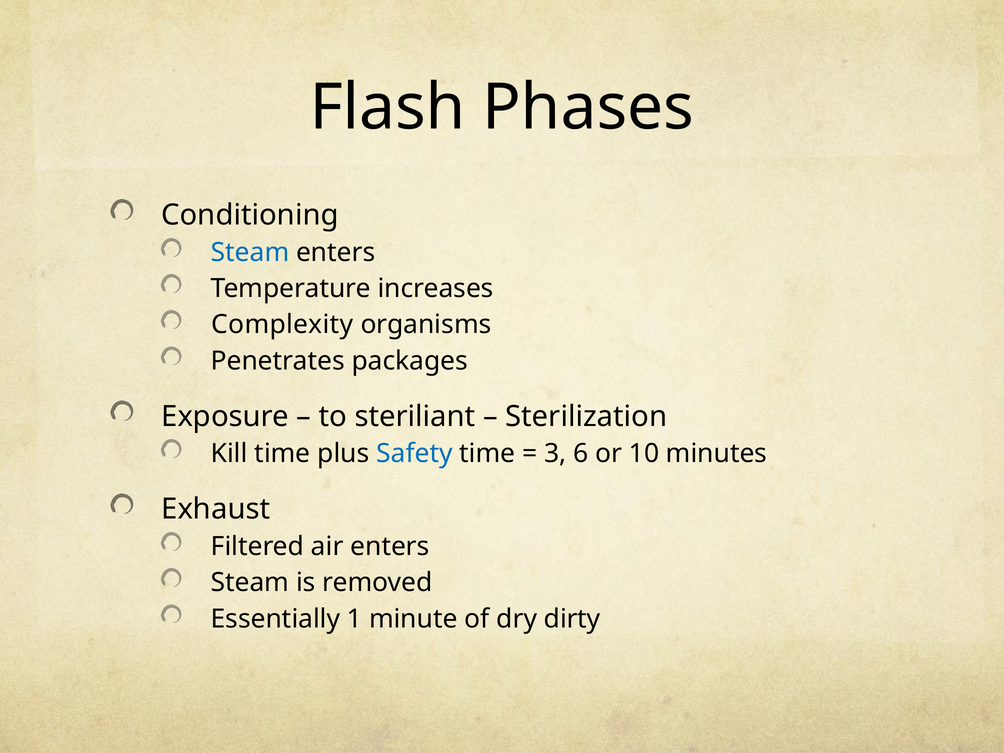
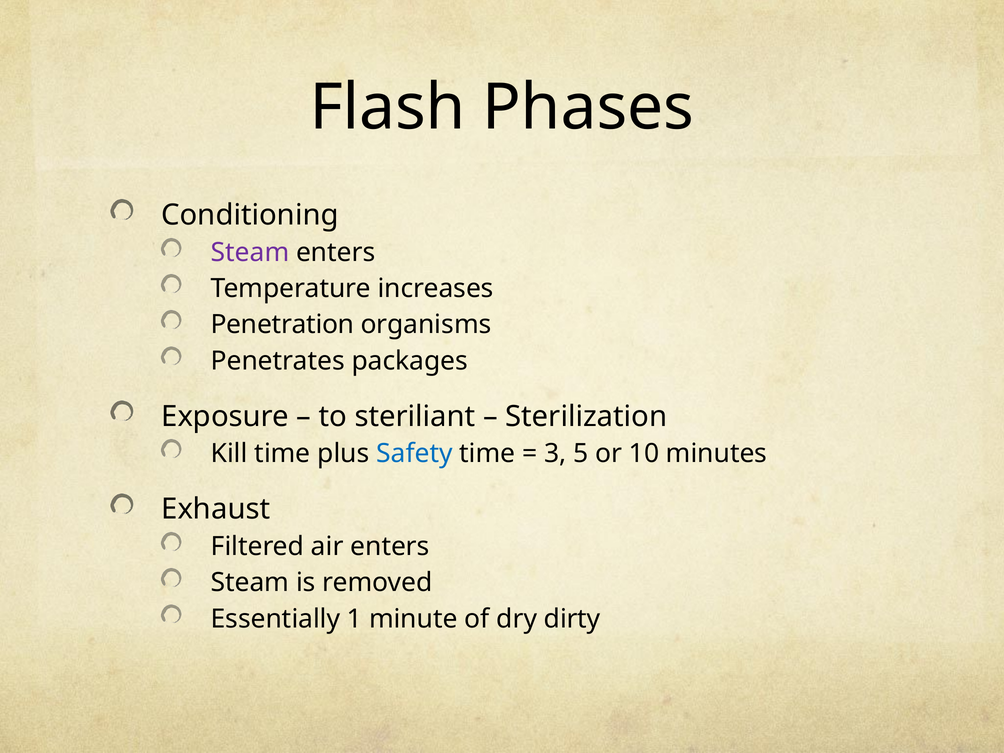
Steam at (250, 252) colour: blue -> purple
Complexity: Complexity -> Penetration
6: 6 -> 5
